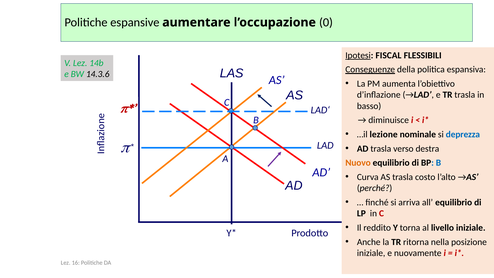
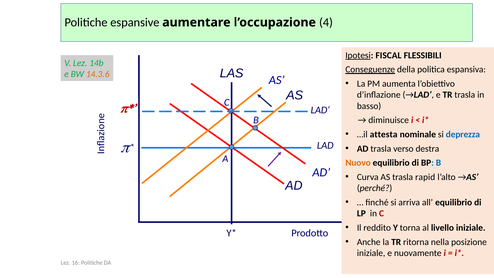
0: 0 -> 4
14.3.6 colour: black -> orange
lezione: lezione -> attesta
costo: costo -> rapid
